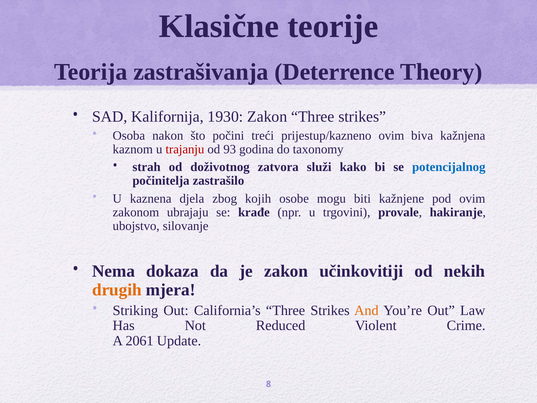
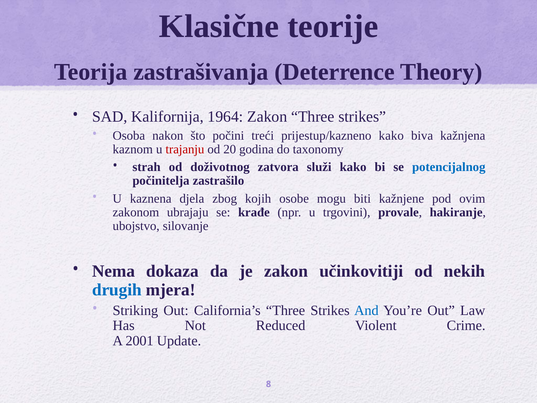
1930: 1930 -> 1964
prijestup/kazneno ovim: ovim -> kako
93: 93 -> 20
drugih colour: orange -> blue
And colour: orange -> blue
2061: 2061 -> 2001
